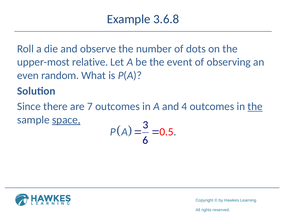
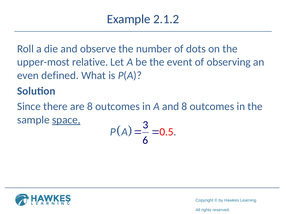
3.6.8: 3.6.8 -> 2.1.2
random: random -> defined
are 7: 7 -> 8
and 4: 4 -> 8
the at (255, 107) underline: present -> none
